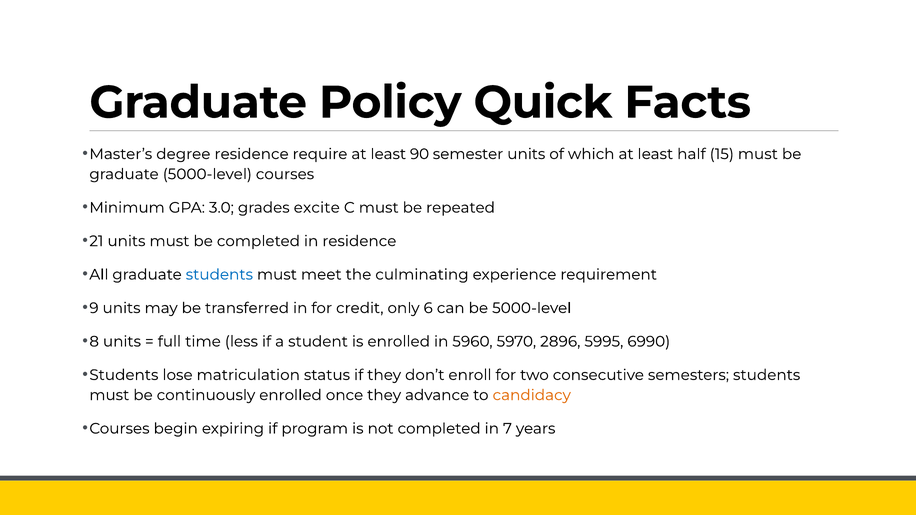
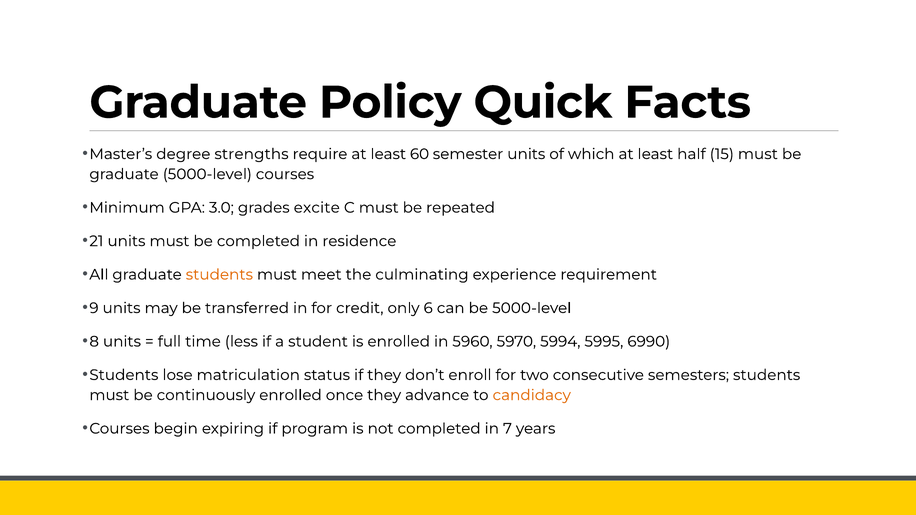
degree residence: residence -> strengths
90: 90 -> 60
students at (219, 275) colour: blue -> orange
2896: 2896 -> 5994
